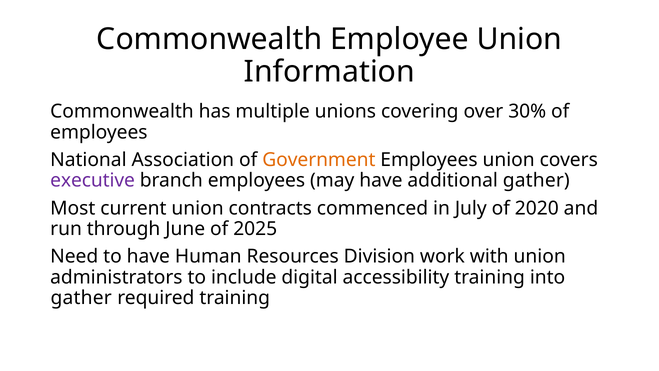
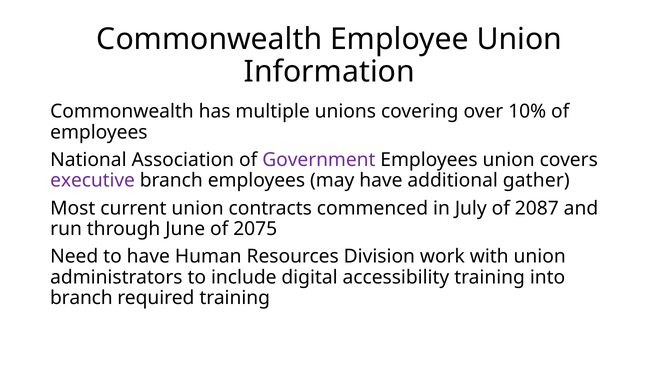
30%: 30% -> 10%
Government colour: orange -> purple
2020: 2020 -> 2087
2025: 2025 -> 2075
gather at (81, 298): gather -> branch
